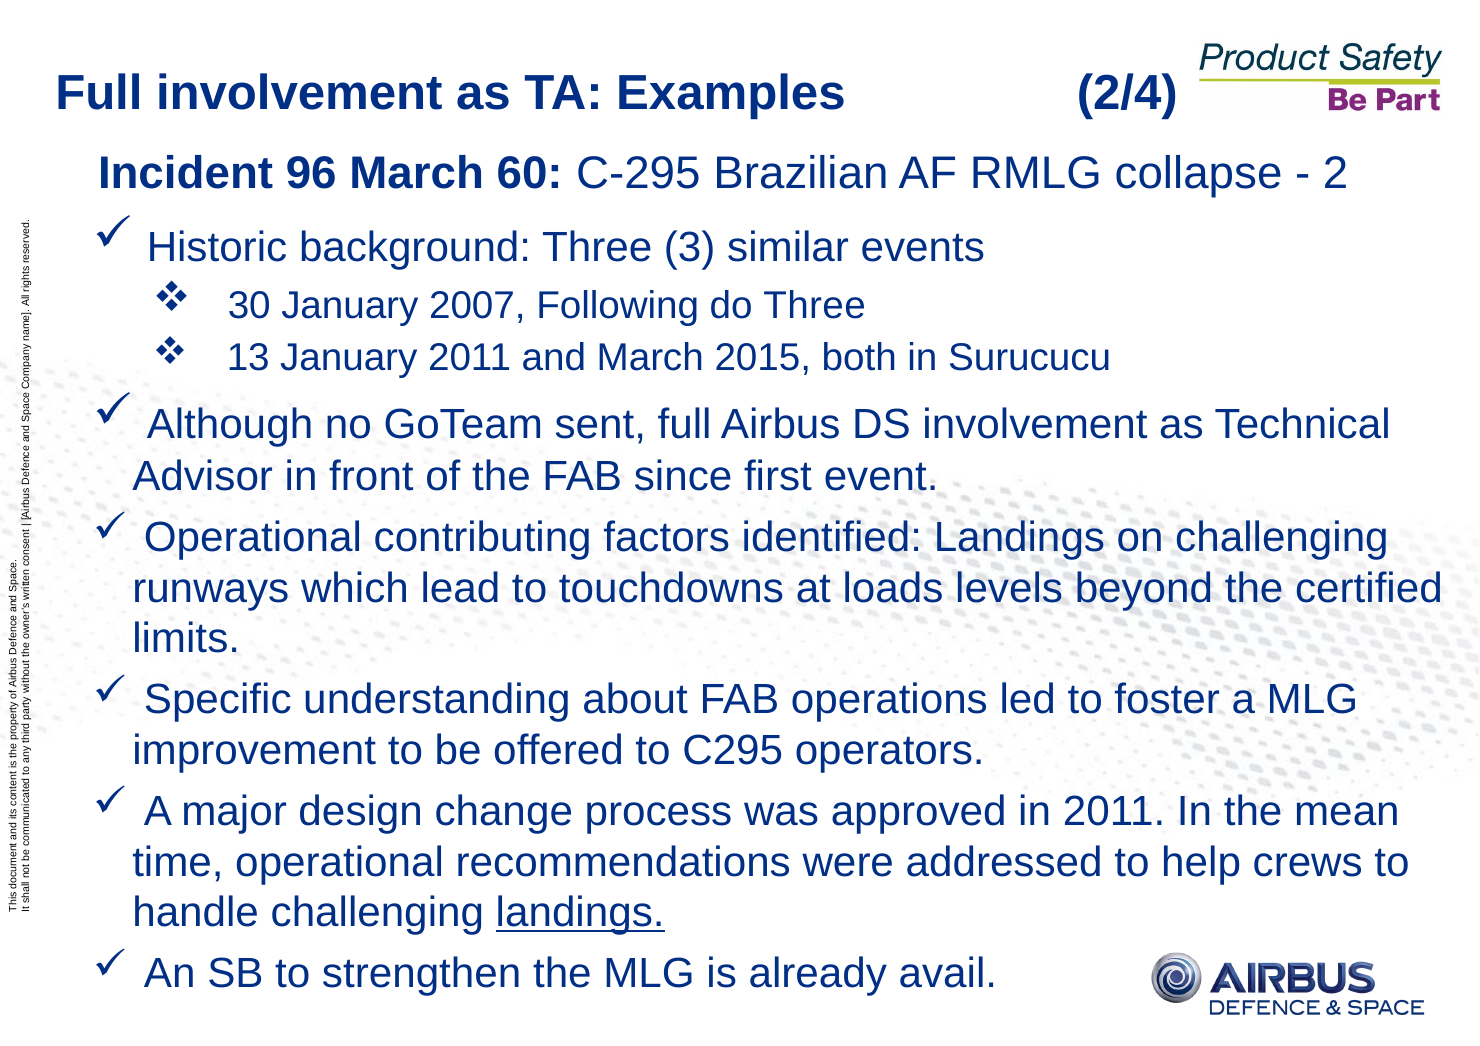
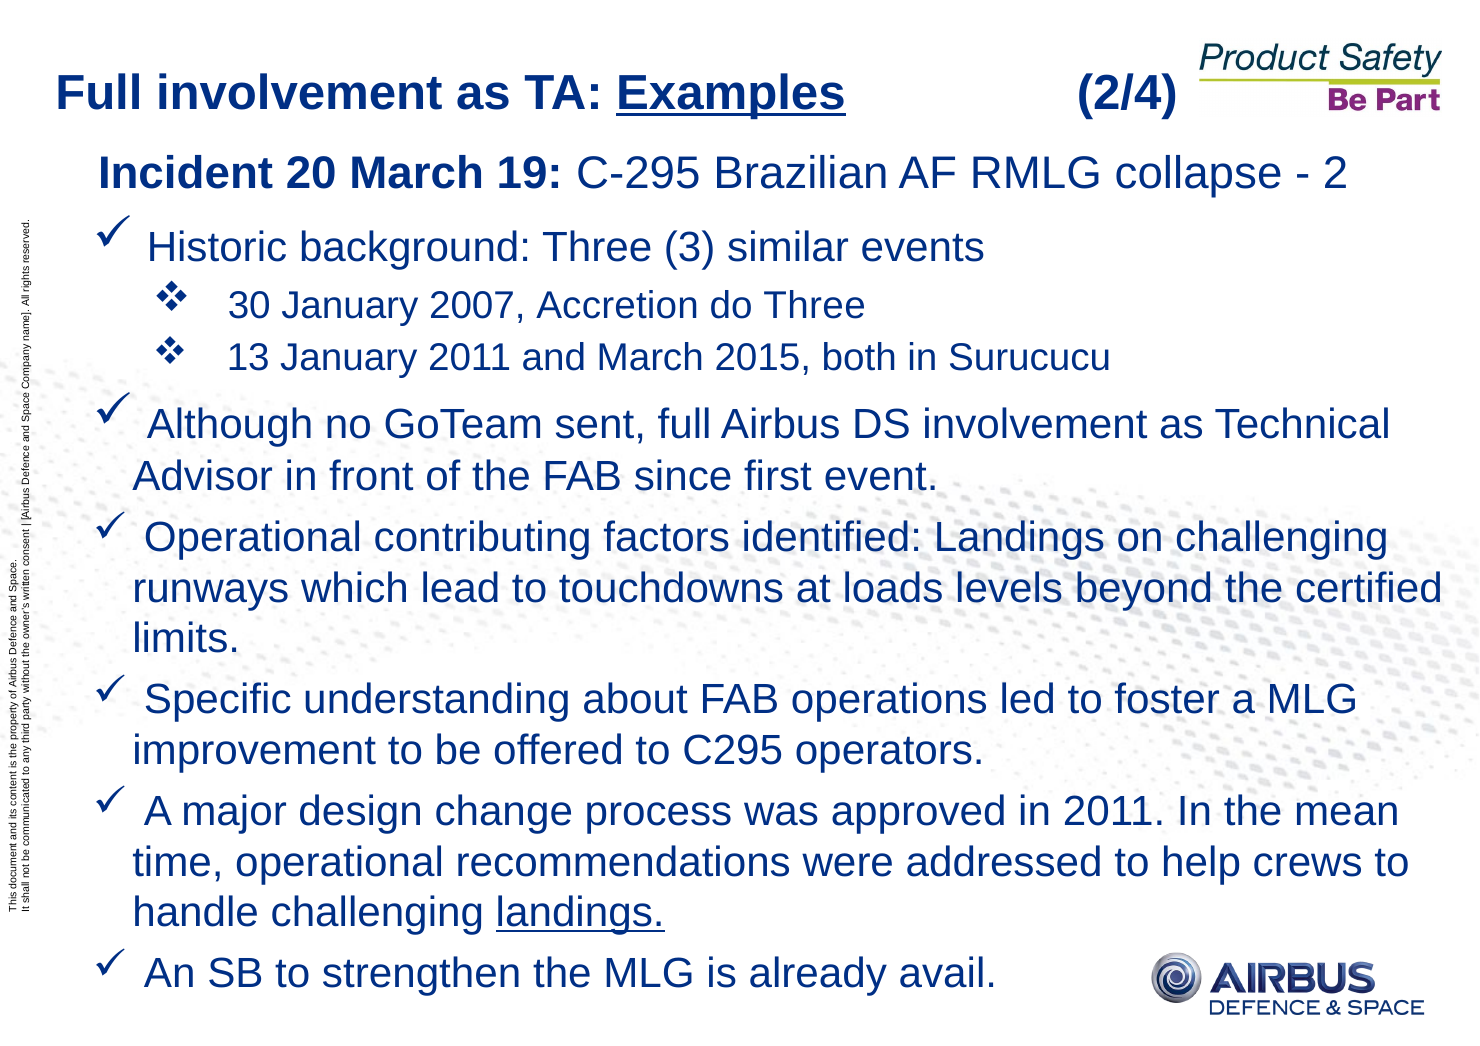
Examples underline: none -> present
96: 96 -> 20
60: 60 -> 19
Following: Following -> Accretion
